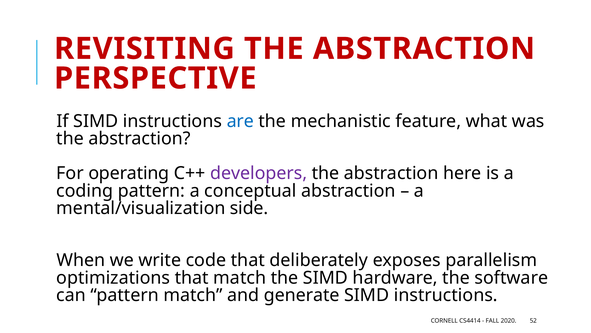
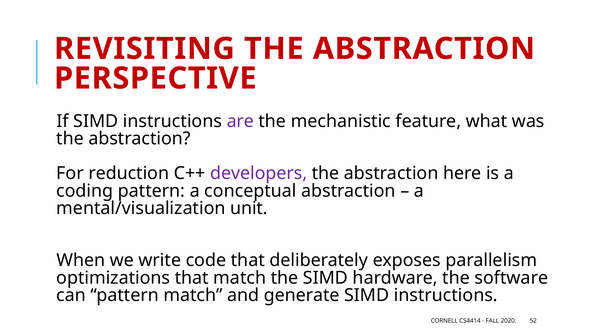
are colour: blue -> purple
operating: operating -> reduction
side: side -> unit
